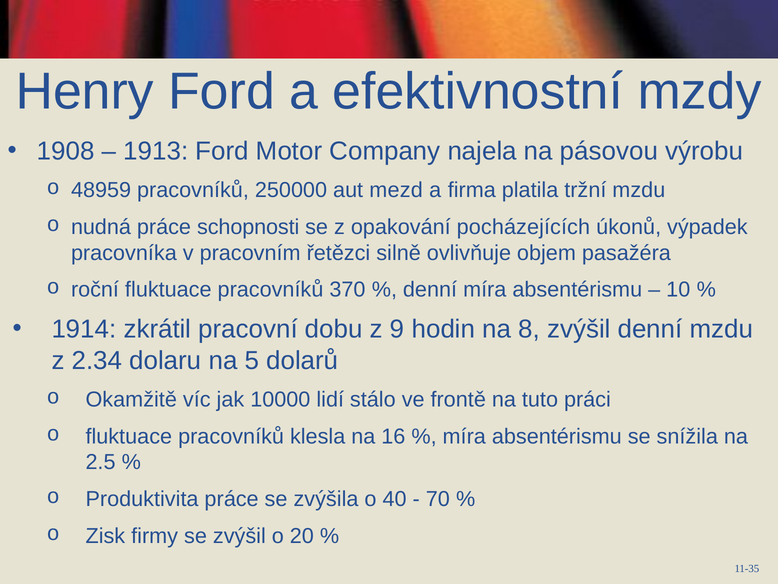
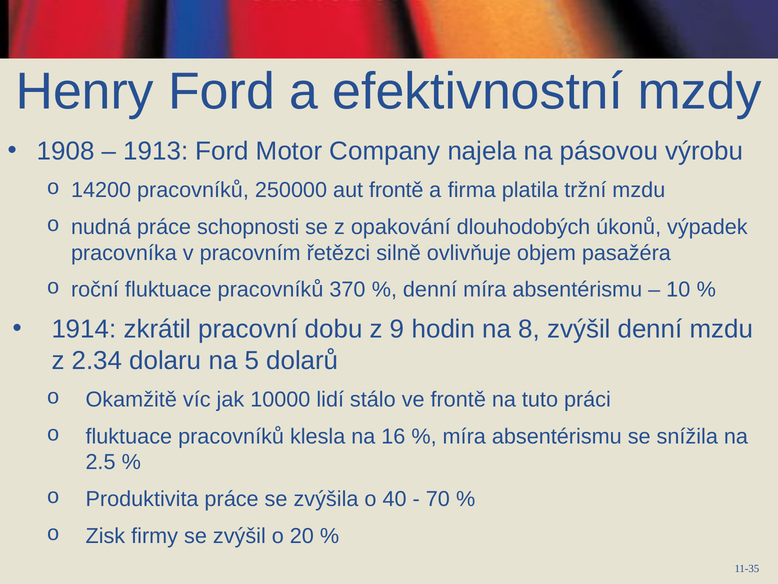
48959: 48959 -> 14200
aut mezd: mezd -> frontě
pocházejících: pocházejících -> dlouhodobých
